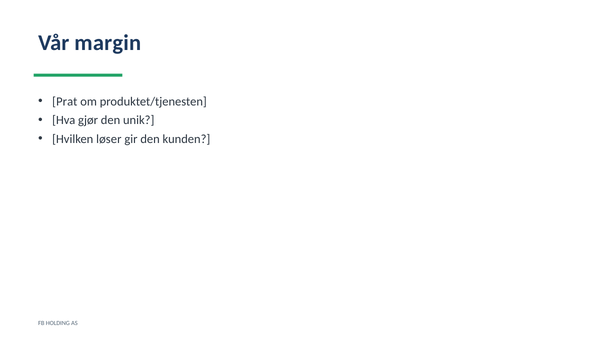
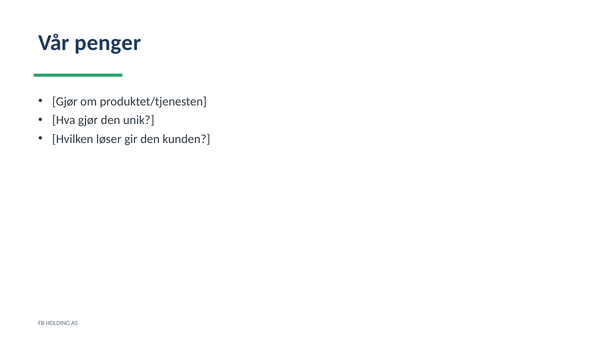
margin: margin -> penger
Prat at (65, 102): Prat -> Gjør
